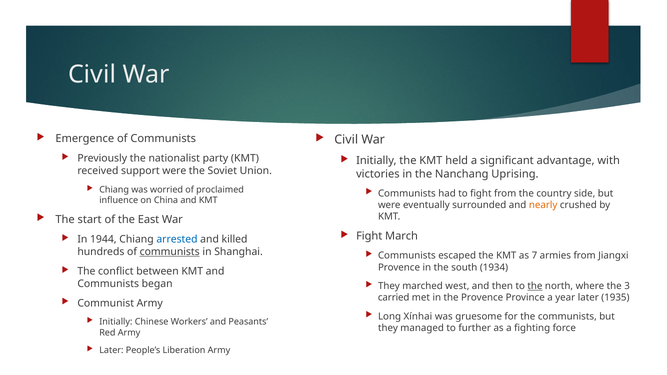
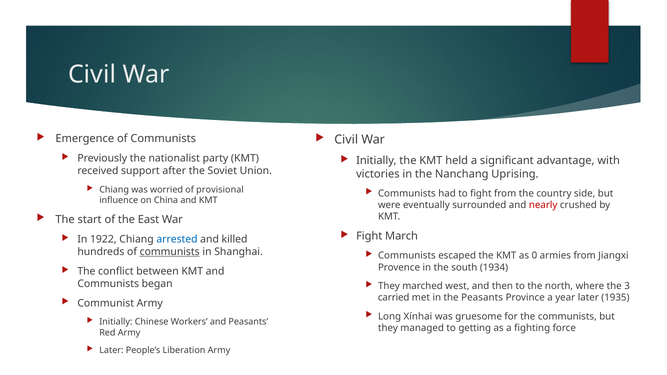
support were: were -> after
proclaimed: proclaimed -> provisional
nearly colour: orange -> red
1944: 1944 -> 1922
7: 7 -> 0
the at (535, 286) underline: present -> none
the Provence: Provence -> Peasants
further: further -> getting
